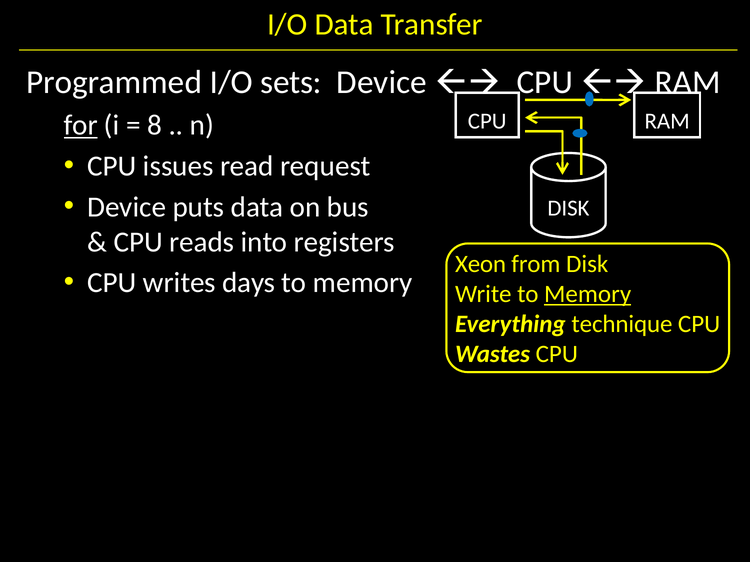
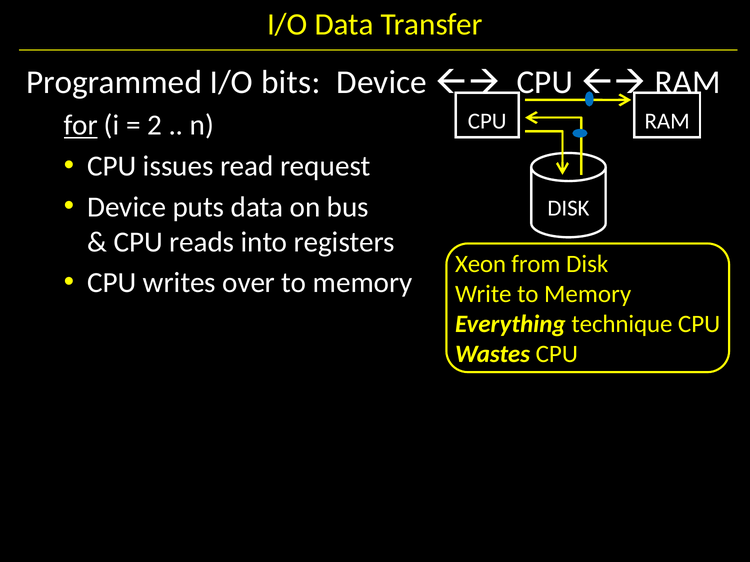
sets: sets -> bits
8: 8 -> 2
days: days -> over
Memory at (588, 294) underline: present -> none
